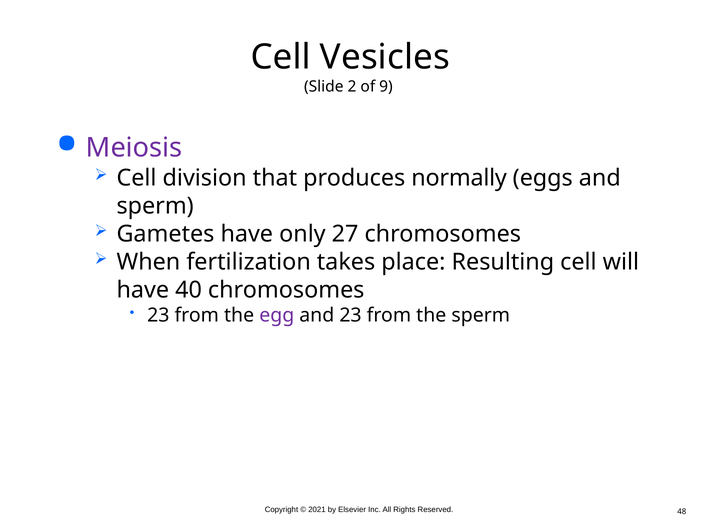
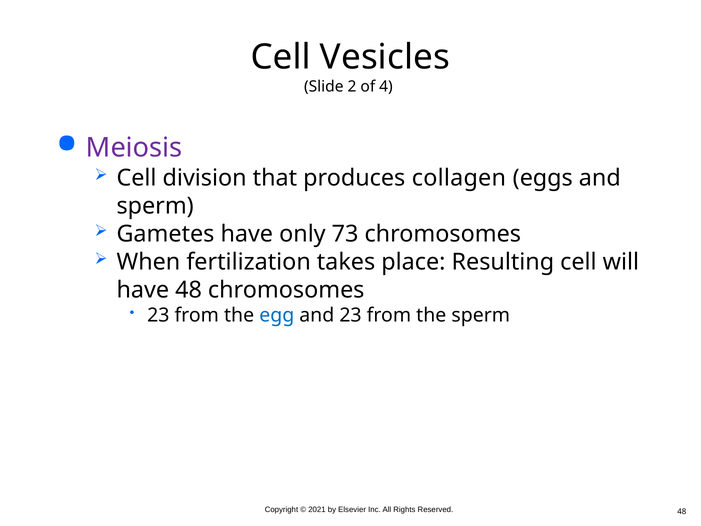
9: 9 -> 4
normally: normally -> collagen
27: 27 -> 73
have 40: 40 -> 48
egg colour: purple -> blue
